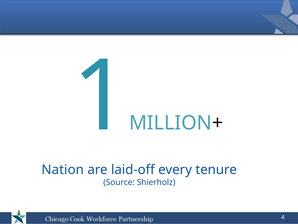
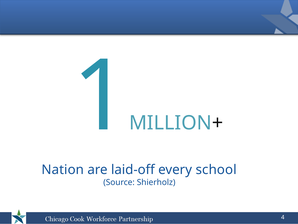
tenure: tenure -> school
